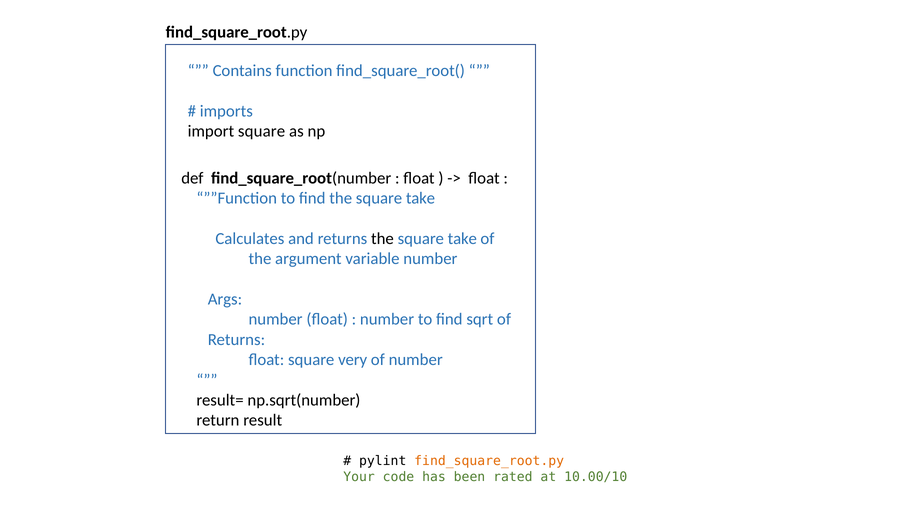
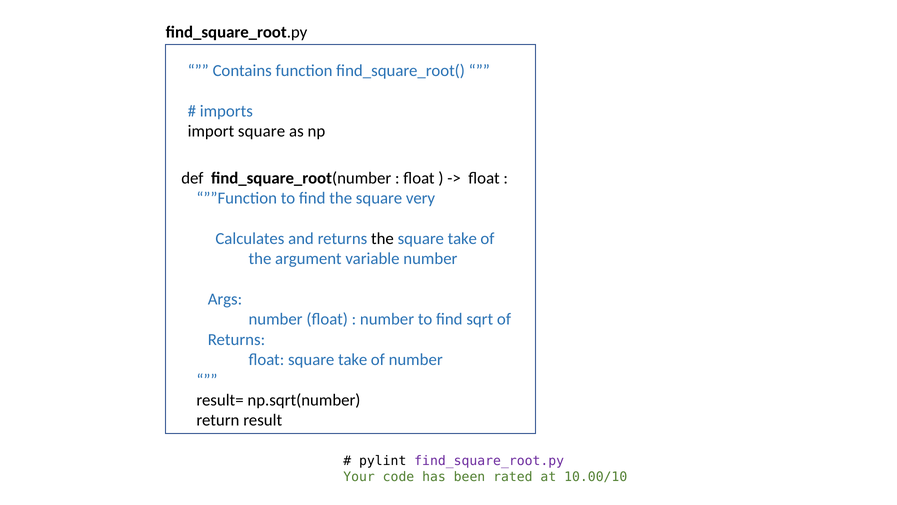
find the square take: take -> very
float square very: very -> take
find_square_root.py at (489, 461) colour: orange -> purple
